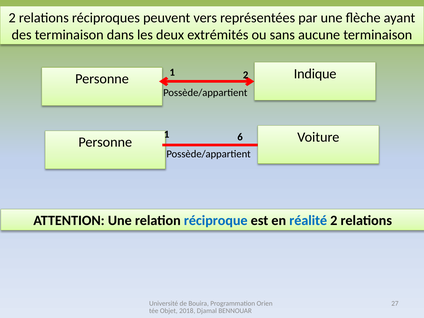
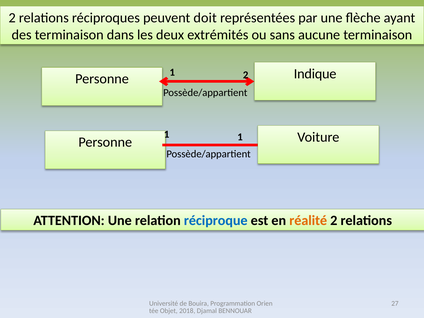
vers: vers -> doit
1 6: 6 -> 1
réalité colour: blue -> orange
